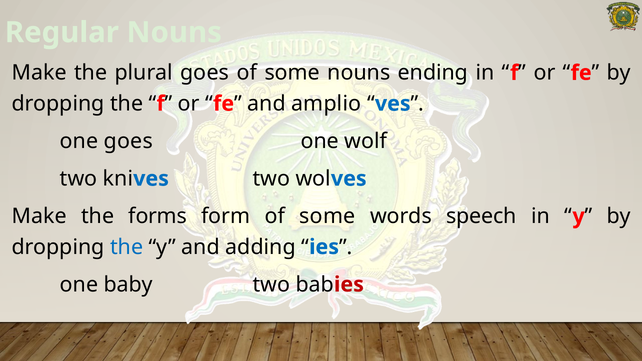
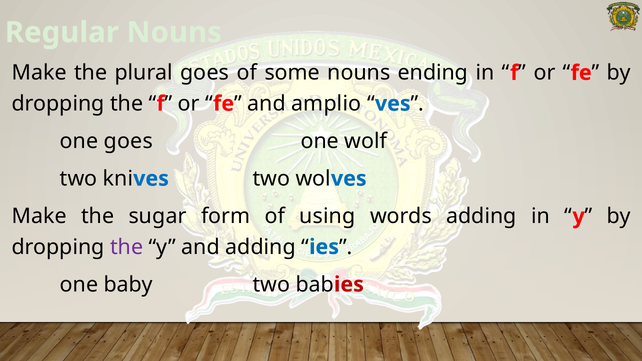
forms: forms -> sugar
form of some: some -> using
words speech: speech -> adding
the at (127, 247) colour: blue -> purple
